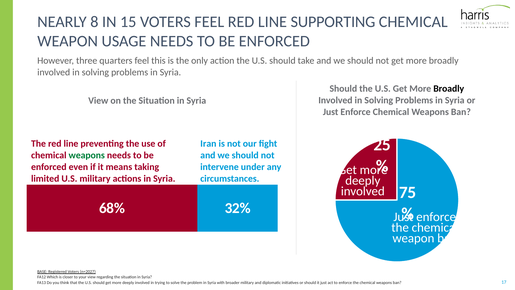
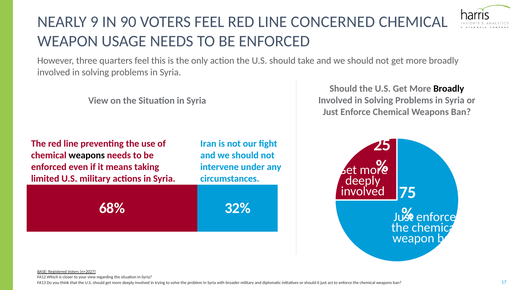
8: 8 -> 9
15: 15 -> 90
SUPPORTING: SUPPORTING -> CONCERNED
weapons at (87, 155) colour: green -> black
